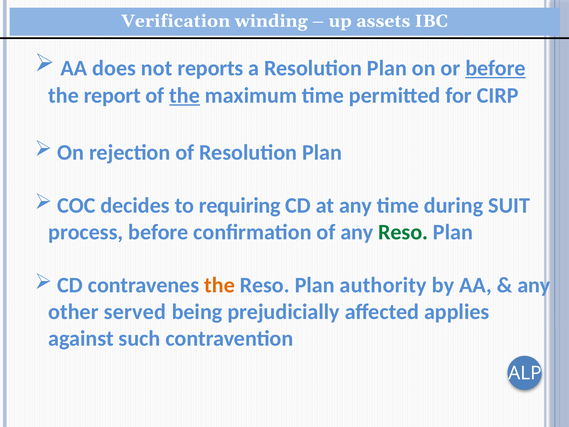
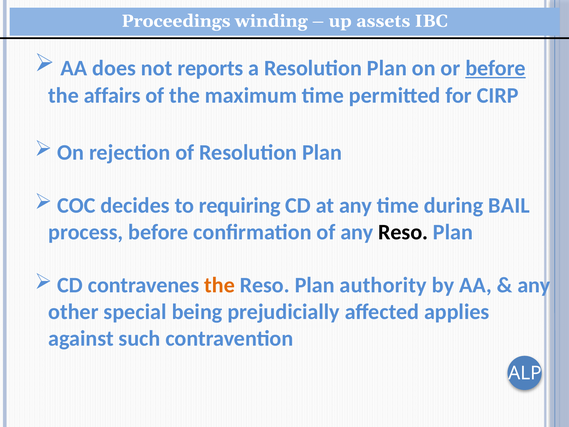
Verification: Verification -> Proceedings
report: report -> affairs
the at (185, 95) underline: present -> none
SUIT: SUIT -> BAIL
Reso at (403, 232) colour: green -> black
served: served -> special
